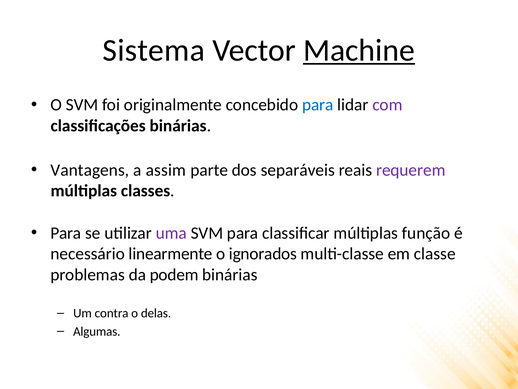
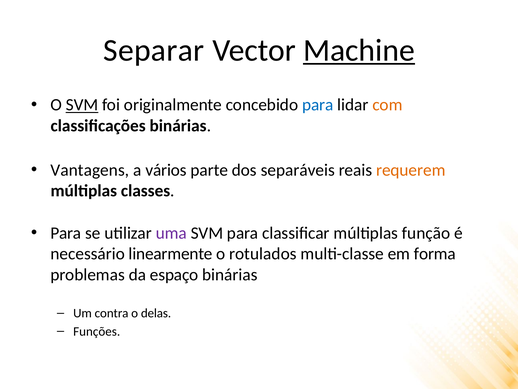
Sistema: Sistema -> Separar
SVM at (82, 105) underline: none -> present
com colour: purple -> orange
assim: assim -> vários
requerem colour: purple -> orange
ignorados: ignorados -> rotulados
classe: classe -> forma
podem: podem -> espaço
Algumas: Algumas -> Funções
